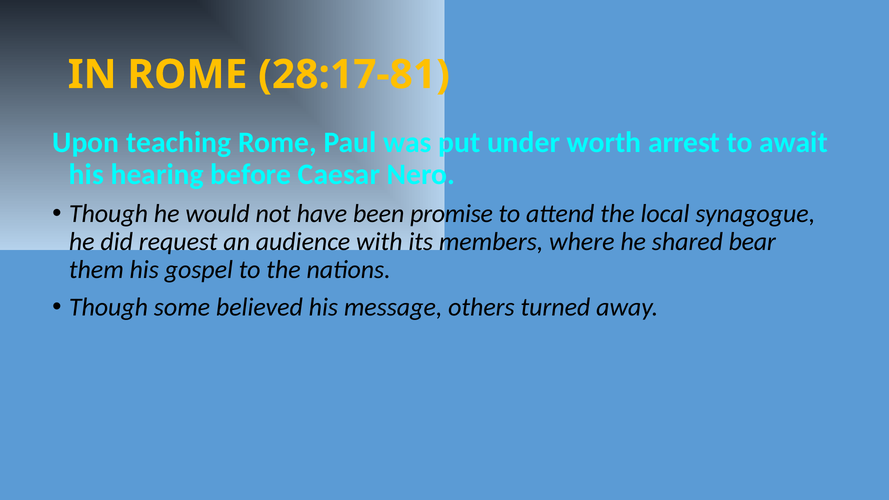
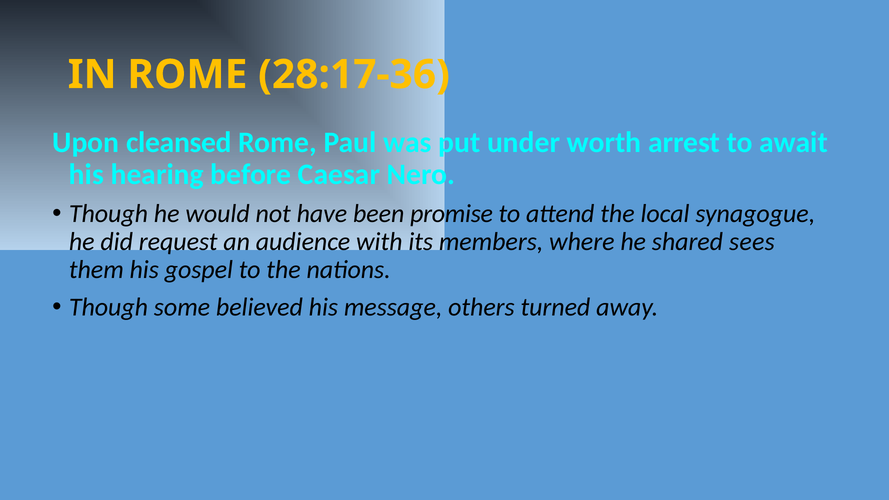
28:17-81: 28:17-81 -> 28:17-36
teaching: teaching -> cleansed
bear: bear -> sees
